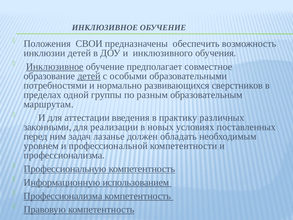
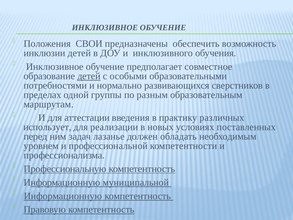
Инклюзивное at (55, 67) underline: present -> none
законными: законными -> использует
использованием: использованием -> муниципальной
Профессионализма at (63, 196): Профессионализма -> Информационную
